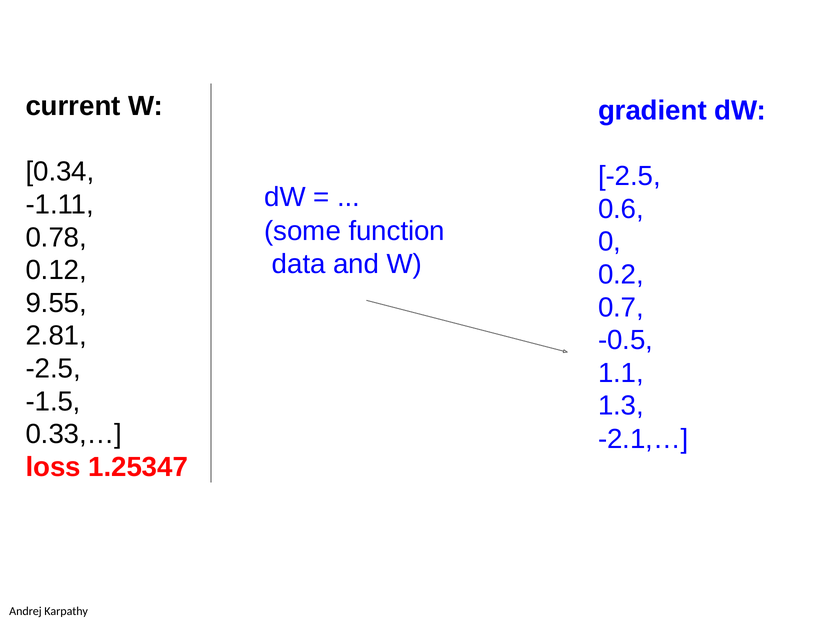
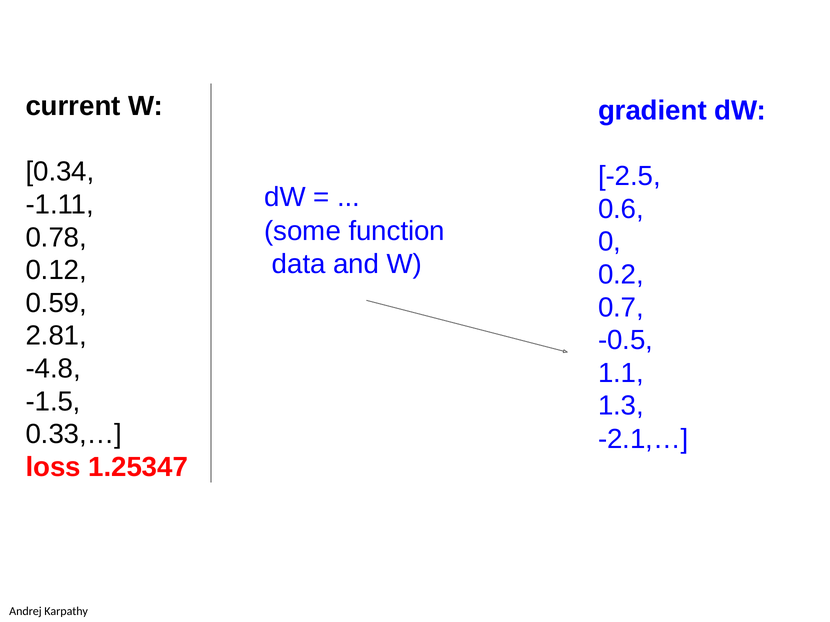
9.55: 9.55 -> 0.59
-2.5 at (53, 369): -2.5 -> -4.8
